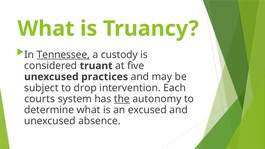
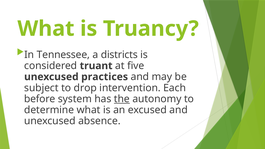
Tennessee underline: present -> none
custody: custody -> districts
courts: courts -> before
